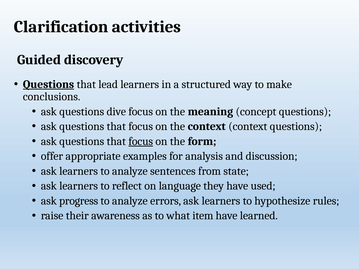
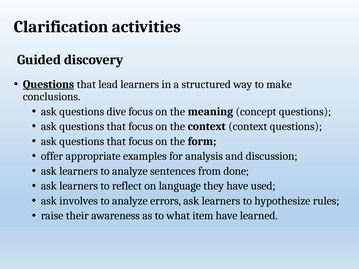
focus at (141, 141) underline: present -> none
state: state -> done
progress: progress -> involves
